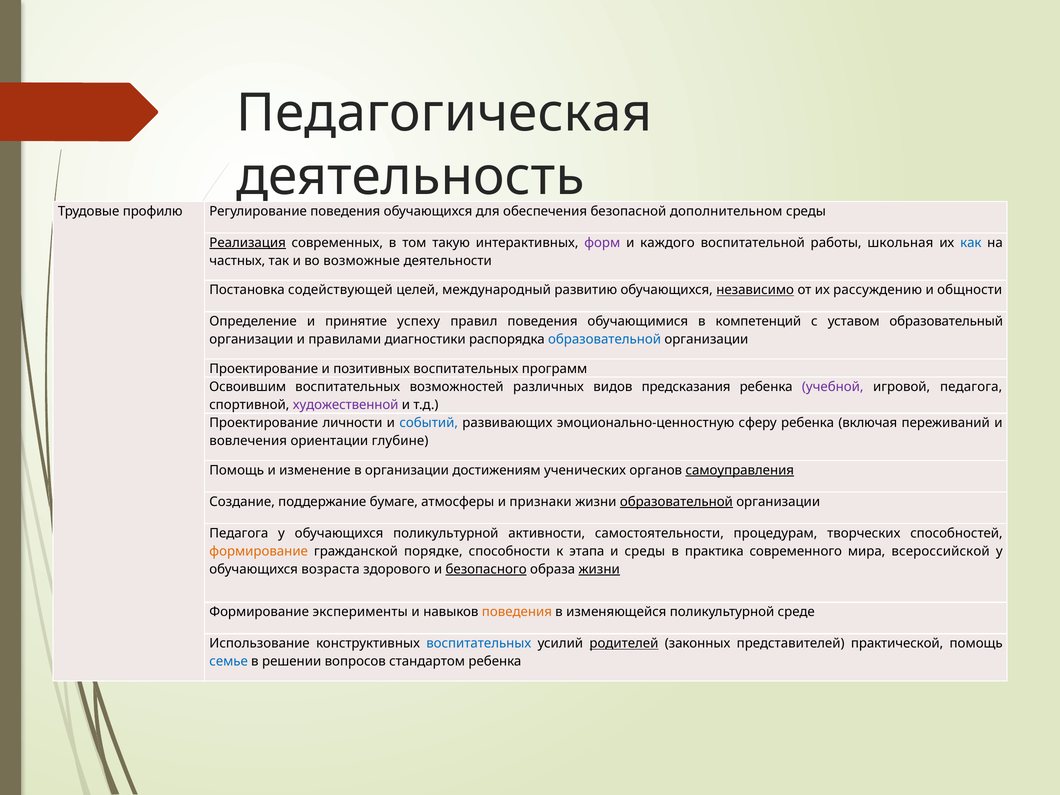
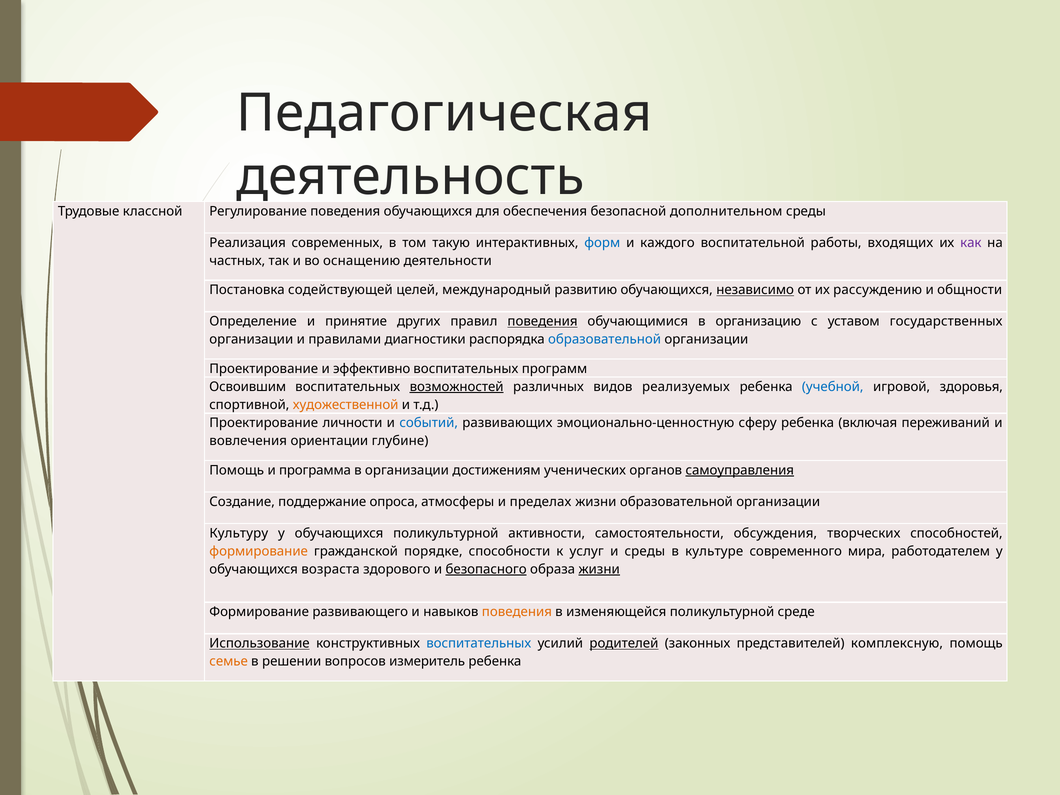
профилю: профилю -> классной
Реализация underline: present -> none
форм colour: purple -> blue
школьная: школьная -> входящих
как colour: blue -> purple
возможные: возможные -> оснащению
успеху: успеху -> других
поведения at (543, 321) underline: none -> present
компетенций: компетенций -> организацию
образовательный: образовательный -> государственных
позитивных: позитивных -> эффективно
возможностей underline: none -> present
предсказания: предсказания -> реализуемых
учебной colour: purple -> blue
игровой педагога: педагога -> здоровья
художественной colour: purple -> orange
изменение: изменение -> программа
бумаге: бумаге -> опроса
признаки: признаки -> пределах
образовательной at (676, 502) underline: present -> none
Педагога at (239, 533): Педагога -> Культуру
процедурам: процедурам -> обсуждения
этапа: этапа -> услуг
практика: практика -> культуре
всероссийской: всероссийской -> работодателем
эксперименты: эксперименты -> развивающего
Использование underline: none -> present
практической: практической -> комплексную
семье colour: blue -> orange
стандартом: стандартом -> измеритель
